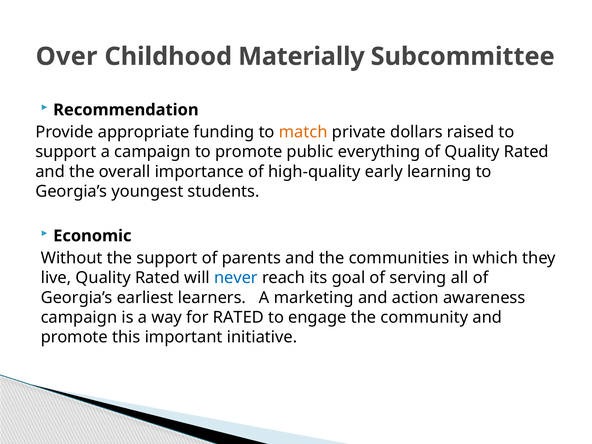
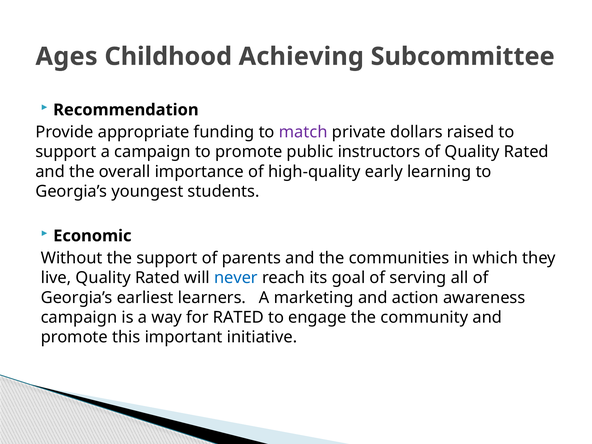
Over: Over -> Ages
Materially: Materially -> Achieving
match colour: orange -> purple
everything: everything -> instructors
